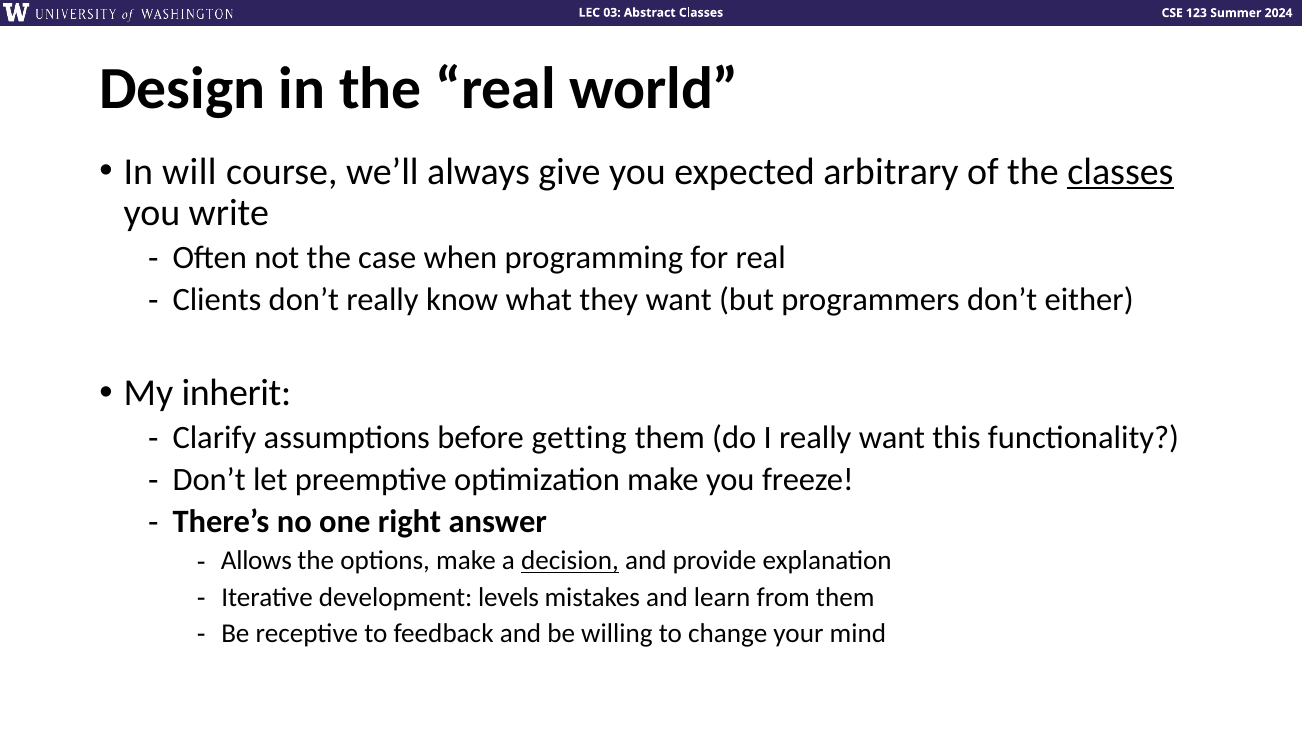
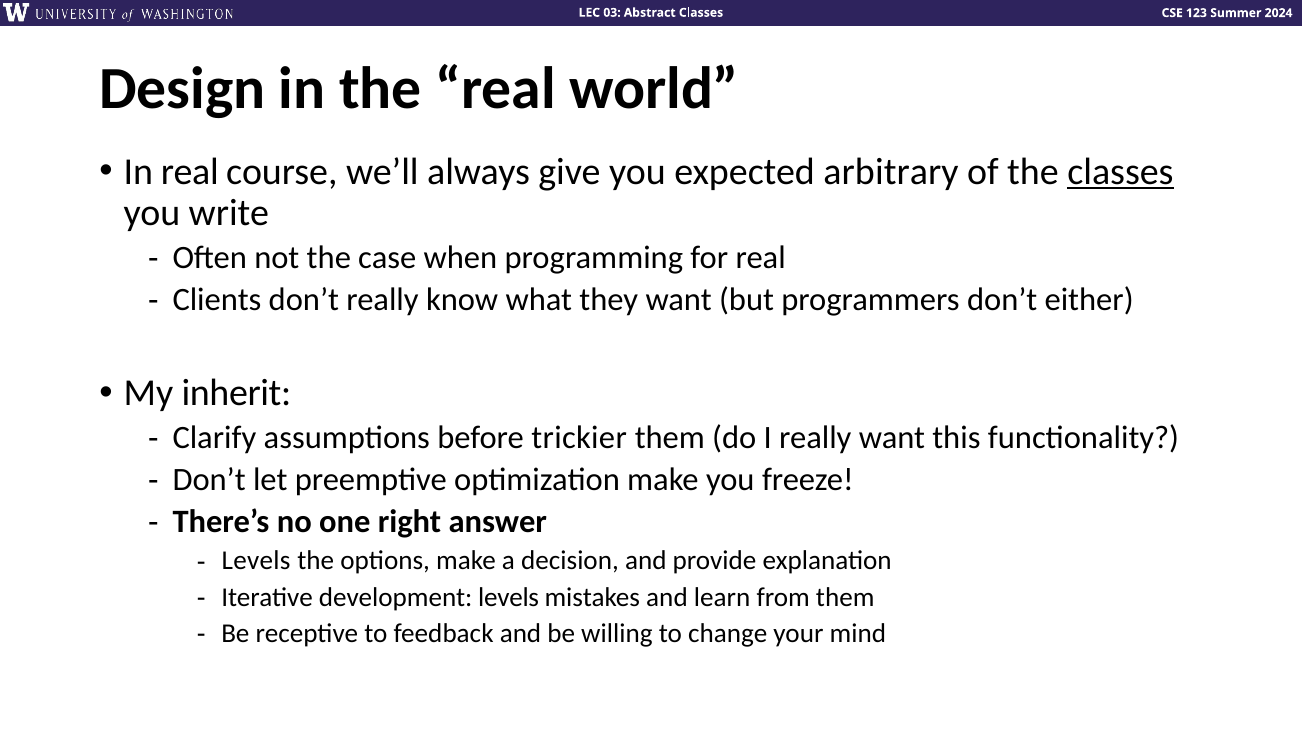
In will: will -> real
getting: getting -> trickier
Allows at (256, 560): Allows -> Levels
decision underline: present -> none
